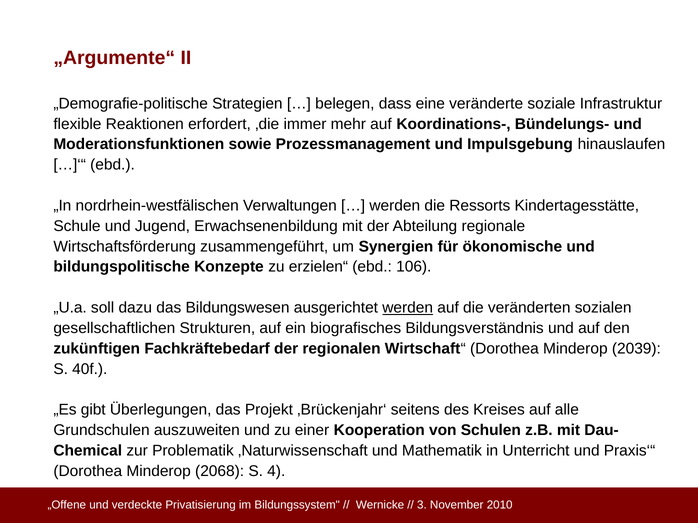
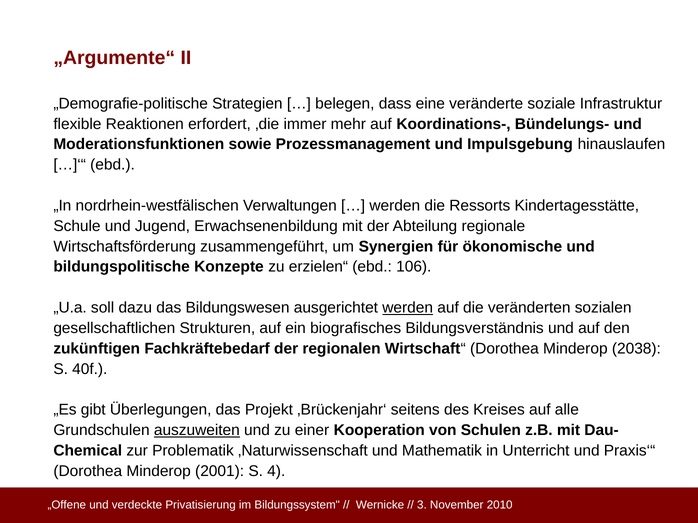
2039: 2039 -> 2038
auszuweiten underline: none -> present
2068: 2068 -> 2001
